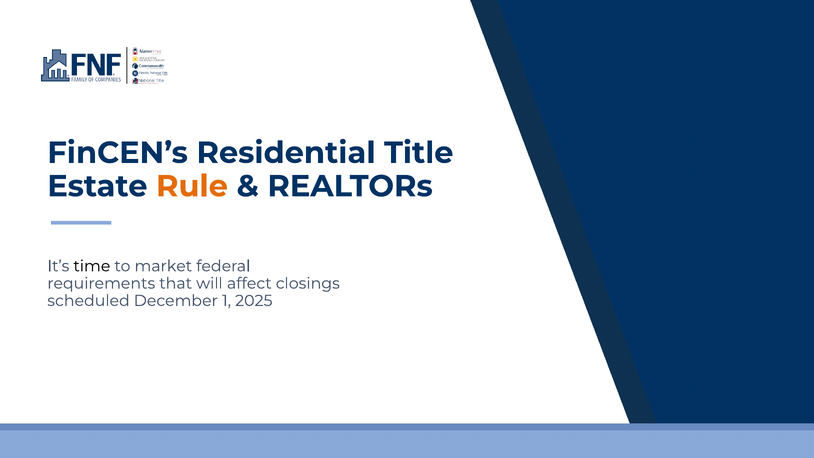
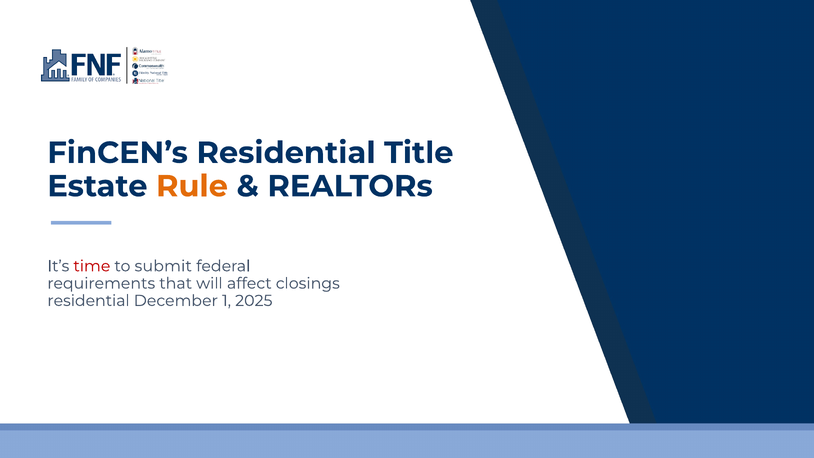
time colour: black -> red
market: market -> submit
scheduled at (89, 301): scheduled -> residential
